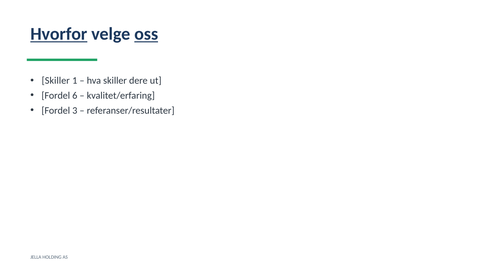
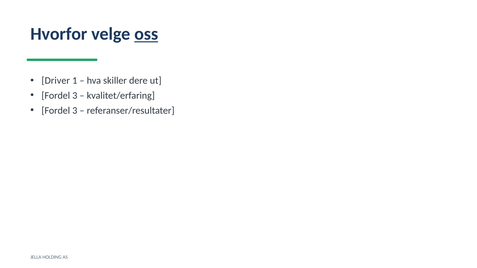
Hvorfor underline: present -> none
Skiller at (56, 81): Skiller -> Driver
6 at (75, 96): 6 -> 3
